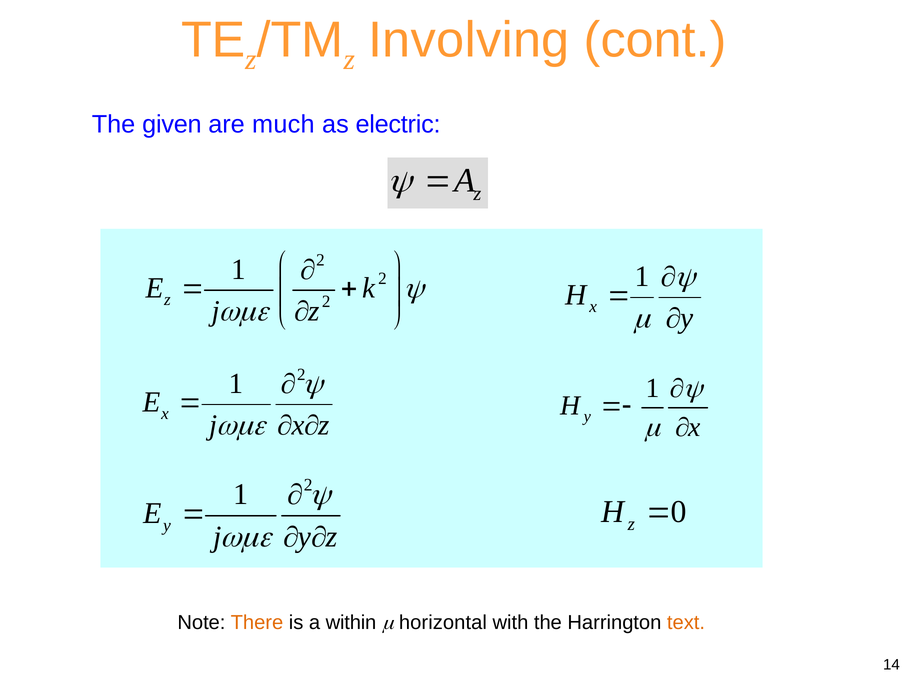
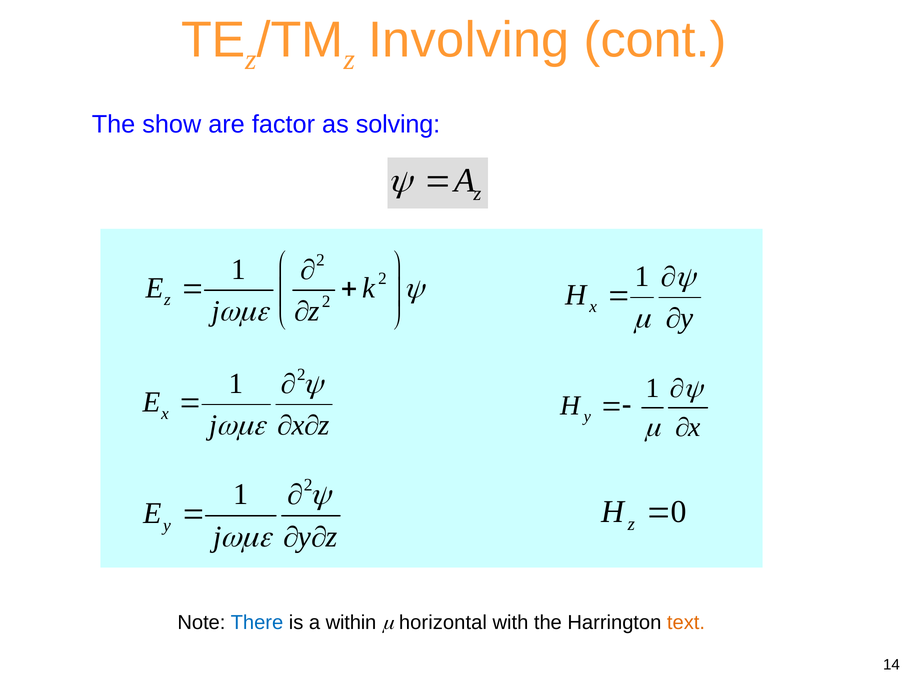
given: given -> show
much: much -> factor
electric: electric -> solving
There colour: orange -> blue
